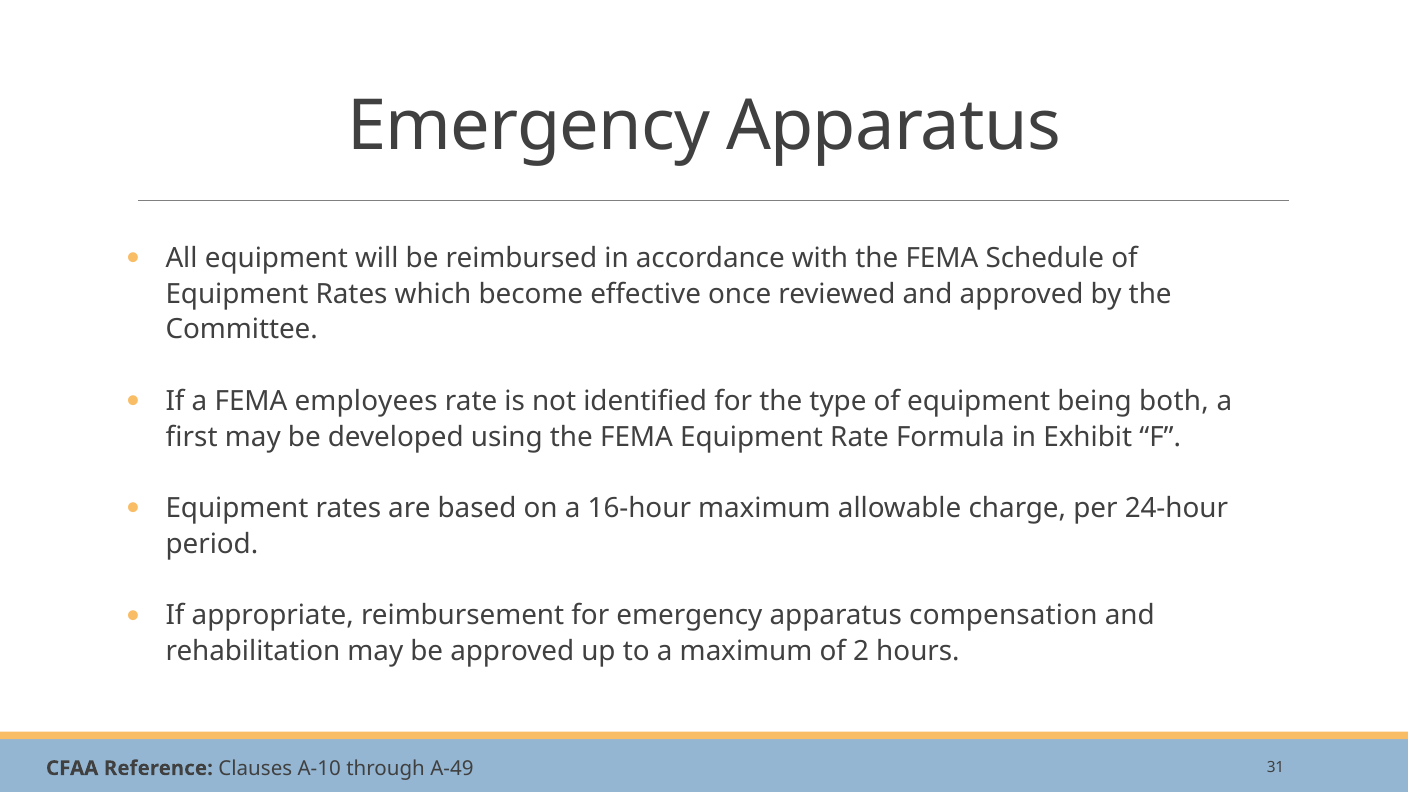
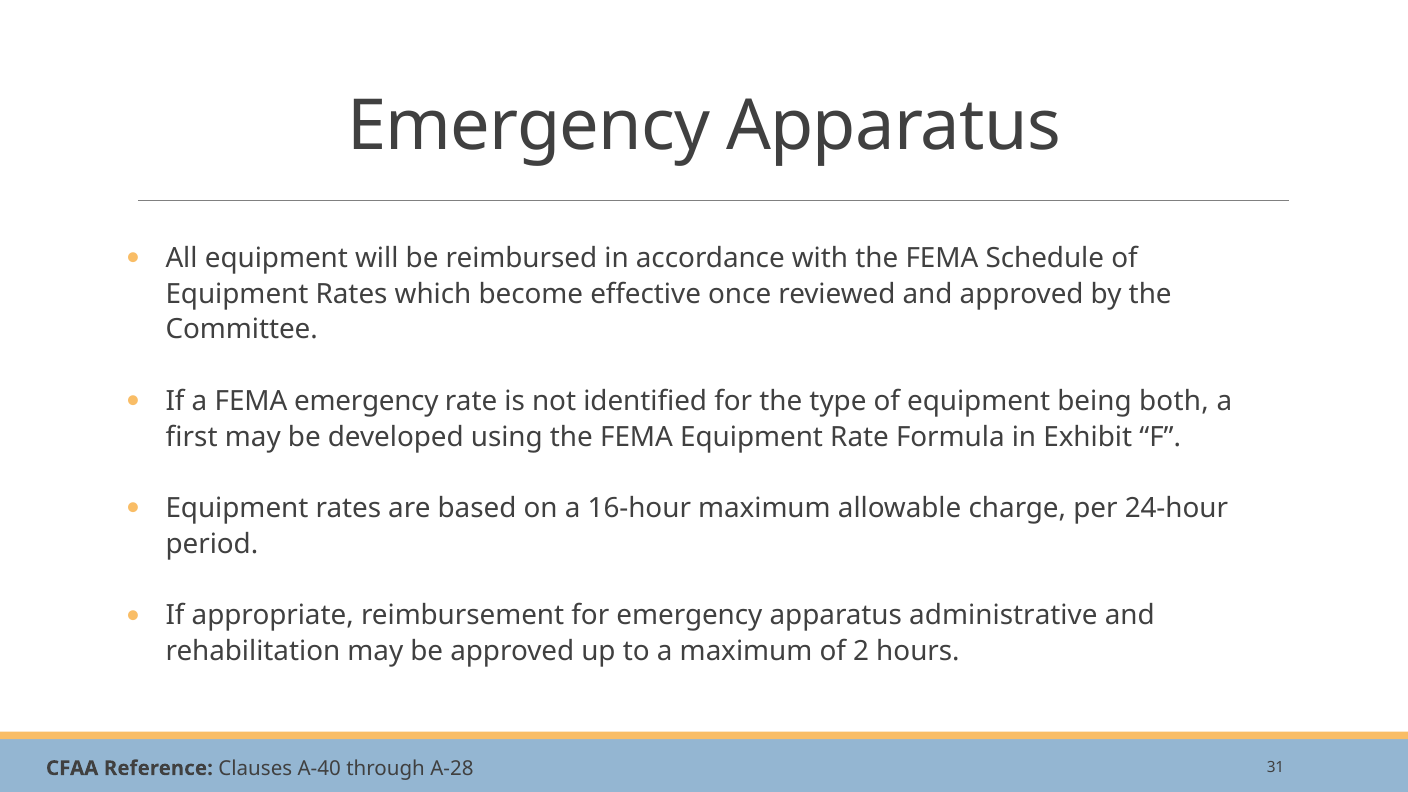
FEMA employees: employees -> emergency
compensation: compensation -> administrative
A-10: A-10 -> A-40
A-49: A-49 -> A-28
